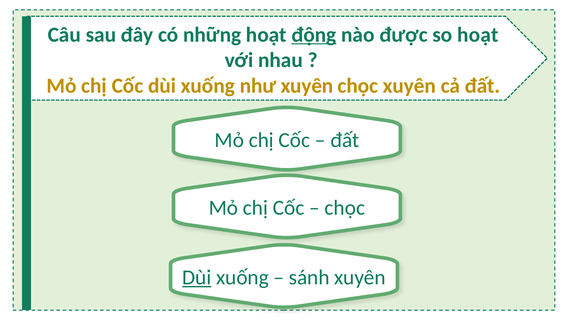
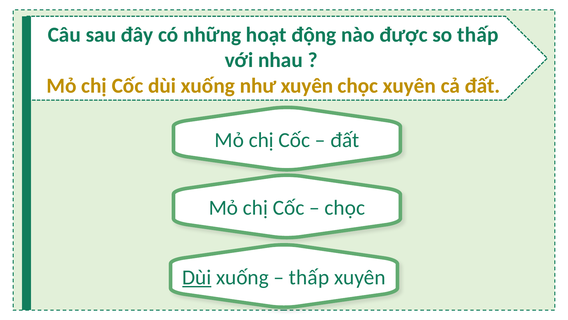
động underline: present -> none
so hoạt: hoạt -> thấp
sánh at (309, 277): sánh -> thấp
